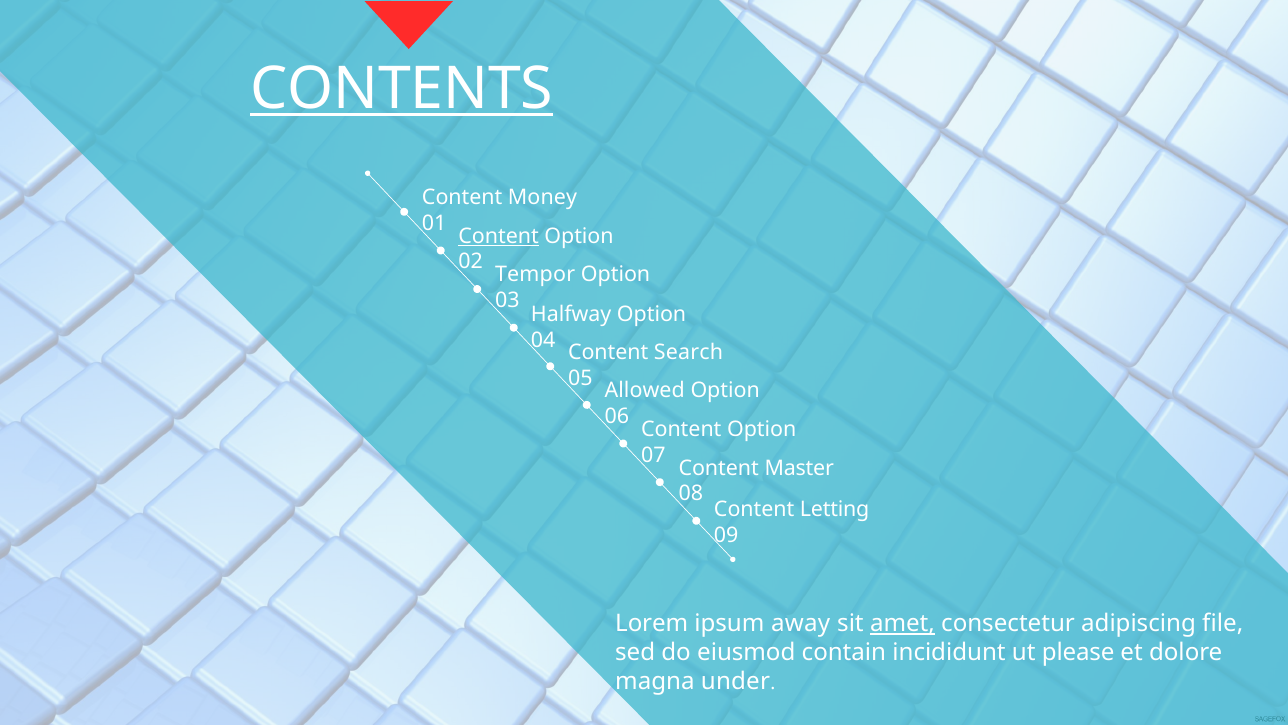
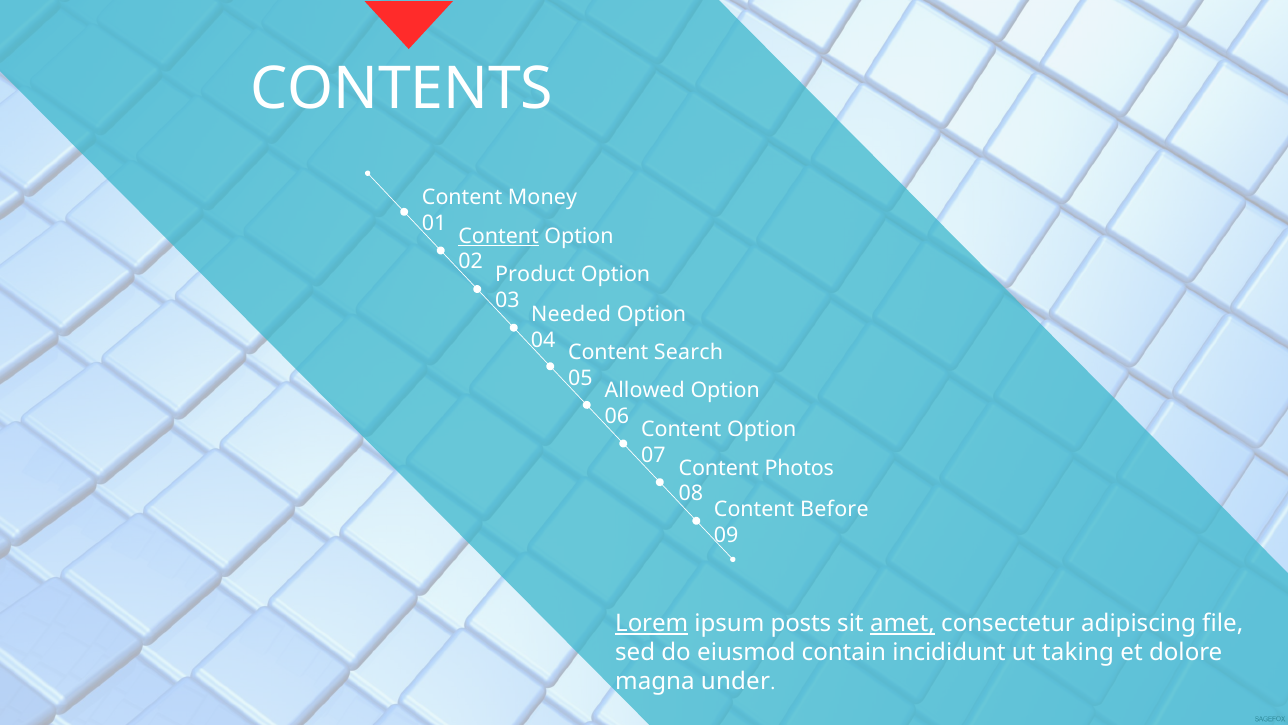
CONTENTS underline: present -> none
Tempor: Tempor -> Product
Halfway: Halfway -> Needed
Master: Master -> Photos
Letting: Letting -> Before
Lorem underline: none -> present
away: away -> posts
please: please -> taking
